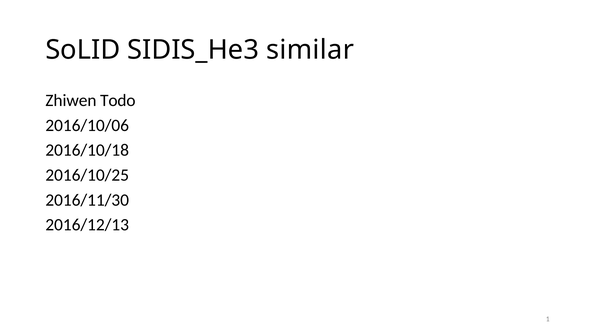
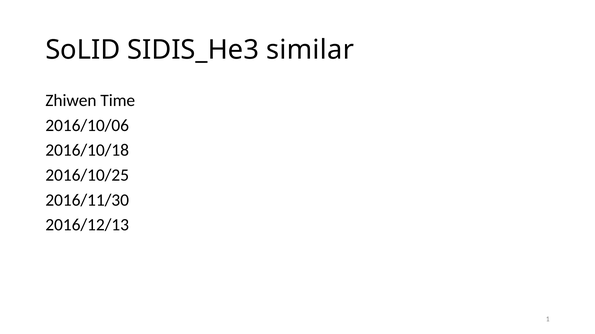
Todo: Todo -> Time
